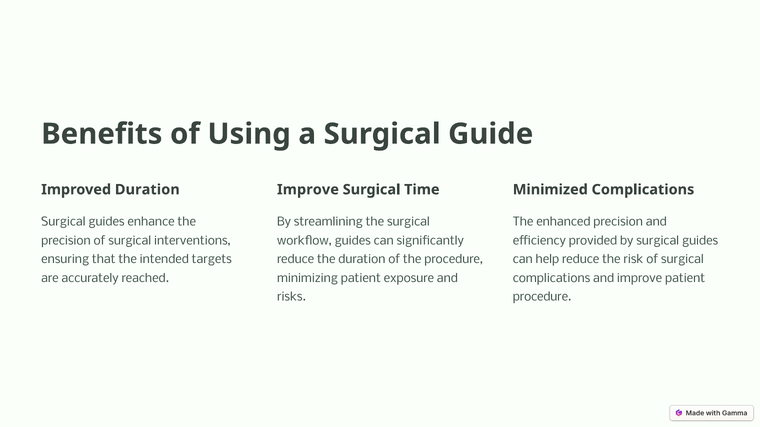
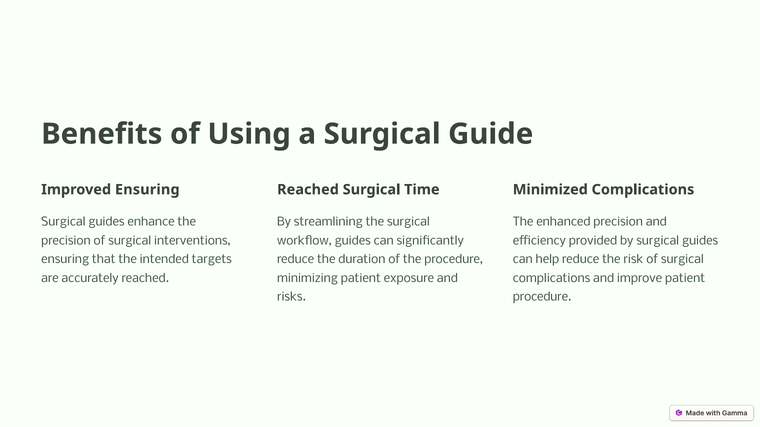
Improved Duration: Duration -> Ensuring
Improve at (308, 190): Improve -> Reached
